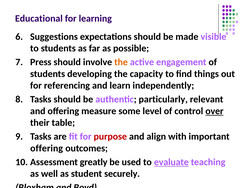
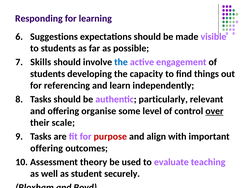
Educational: Educational -> Responding
Press: Press -> Skills
the at (121, 62) colour: orange -> blue
measure: measure -> organise
table: table -> scale
greatly: greatly -> theory
evaluate underline: present -> none
